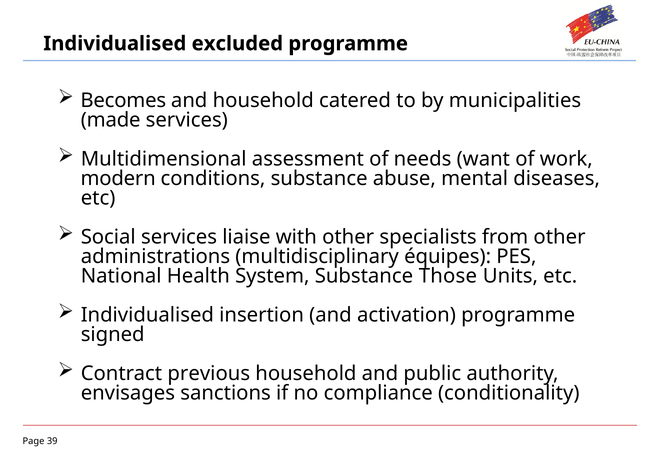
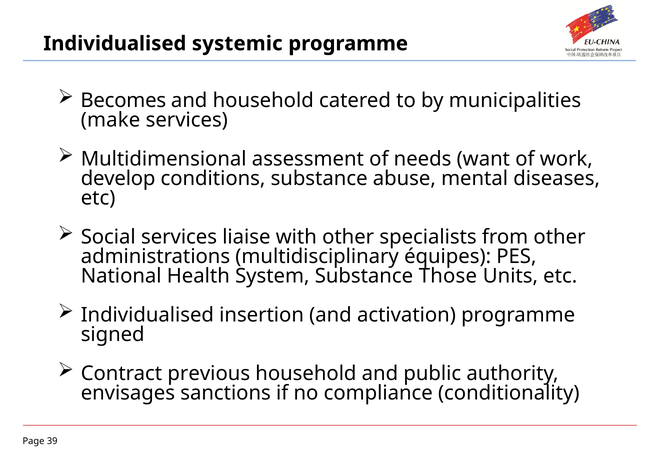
excluded: excluded -> systemic
made: made -> make
modern: modern -> develop
